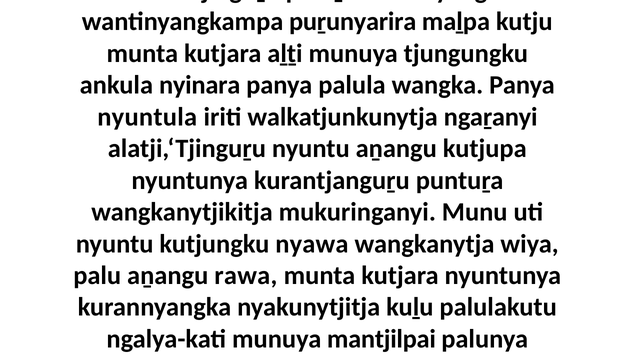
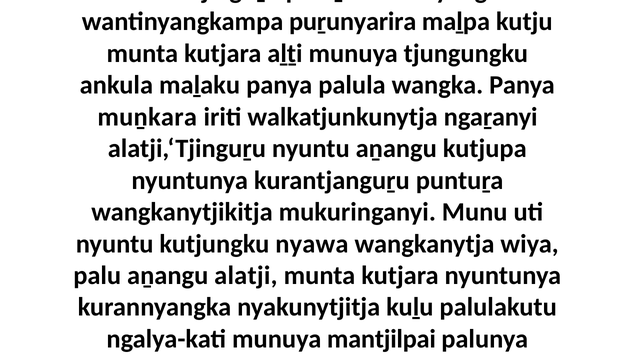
nyinara: nyinara -> maḻaku
nyuntula: nyuntula -> muṉkara
rawa: rawa -> alatji
